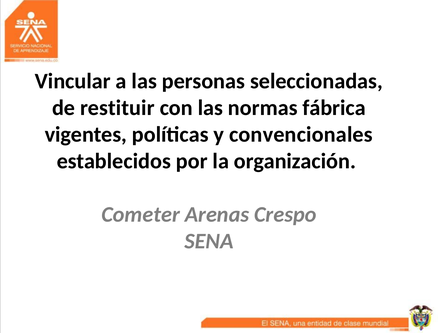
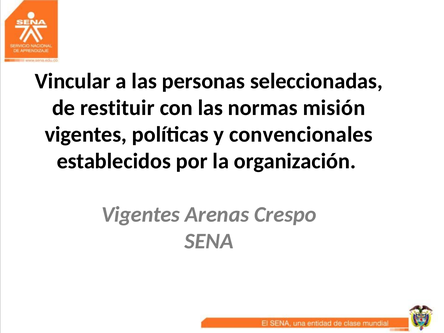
fábrica: fábrica -> misión
Cometer at (141, 214): Cometer -> Vigentes
